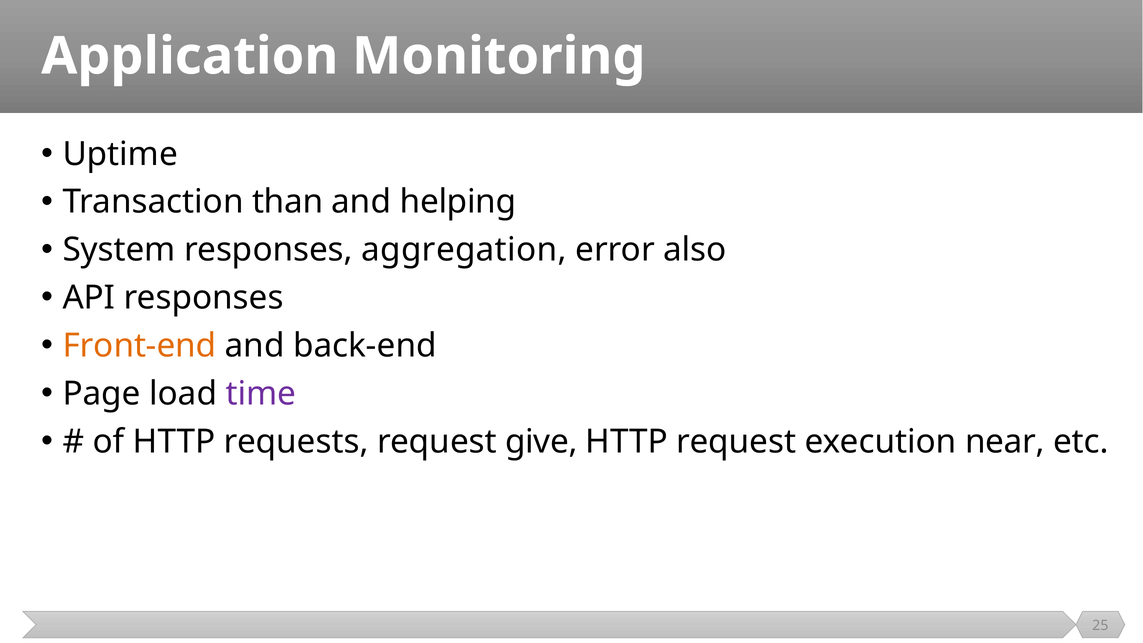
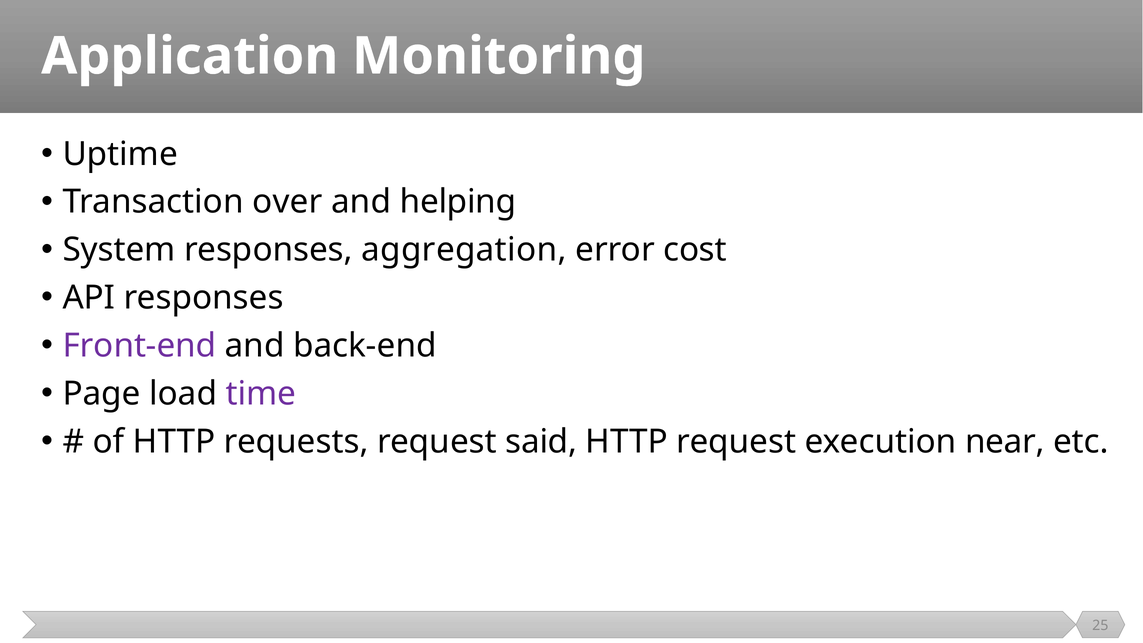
than: than -> over
also: also -> cost
Front-end colour: orange -> purple
give: give -> said
